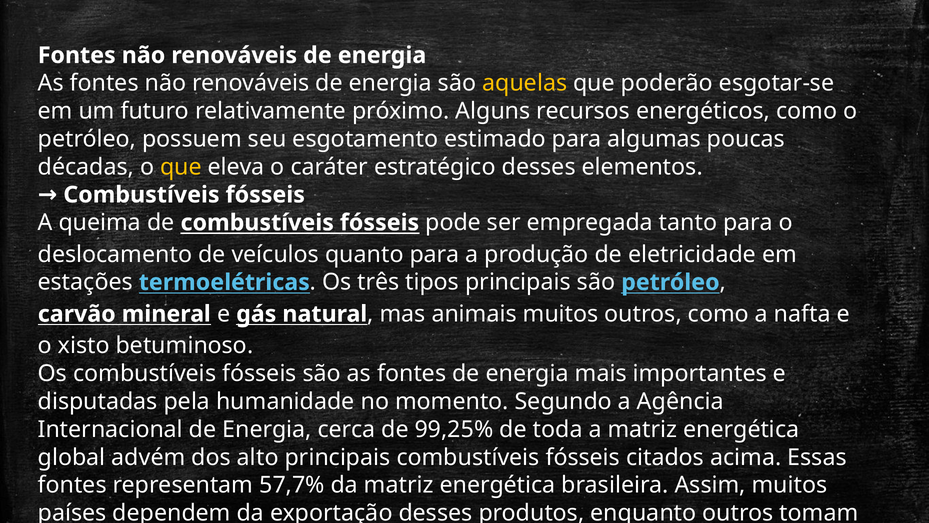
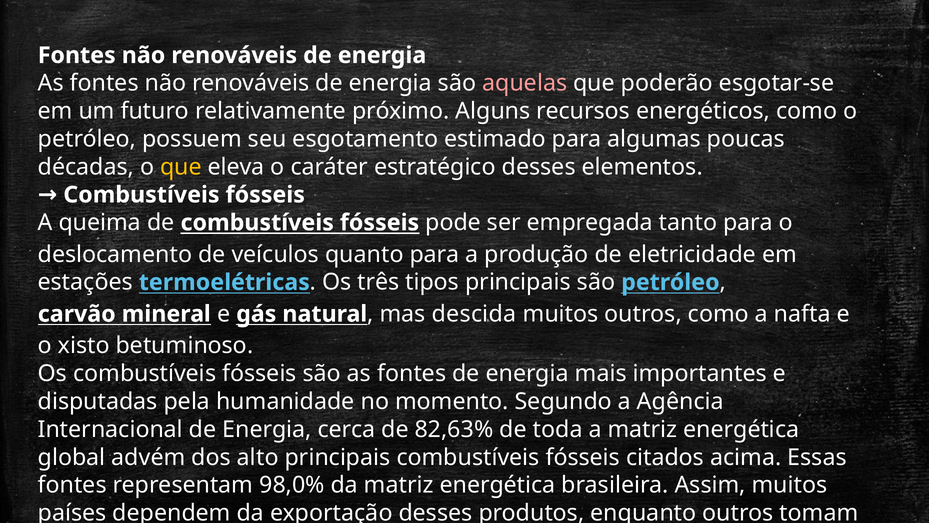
aquelas colour: yellow -> pink
animais: animais -> descida
99,25%: 99,25% -> 82,63%
57,7%: 57,7% -> 98,0%
